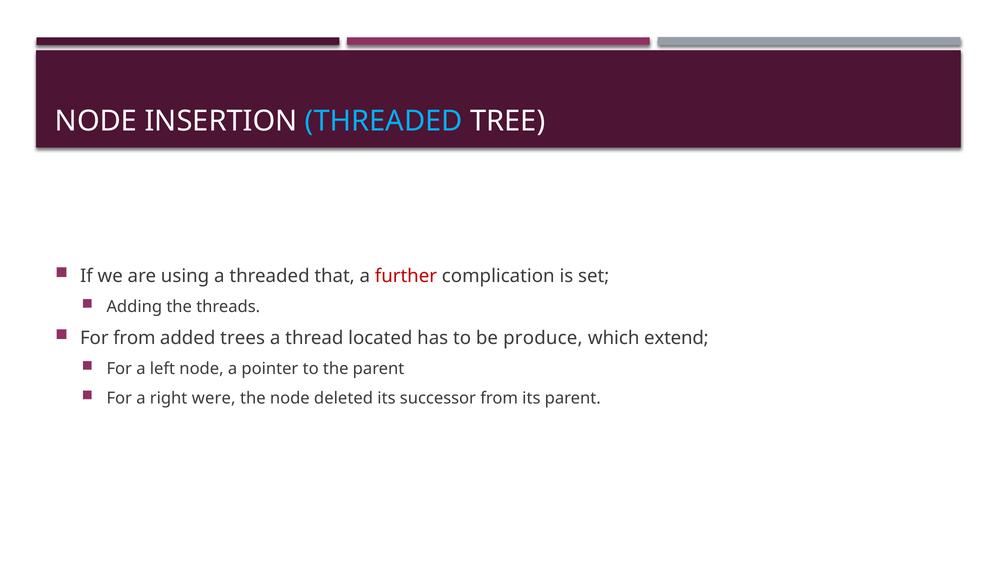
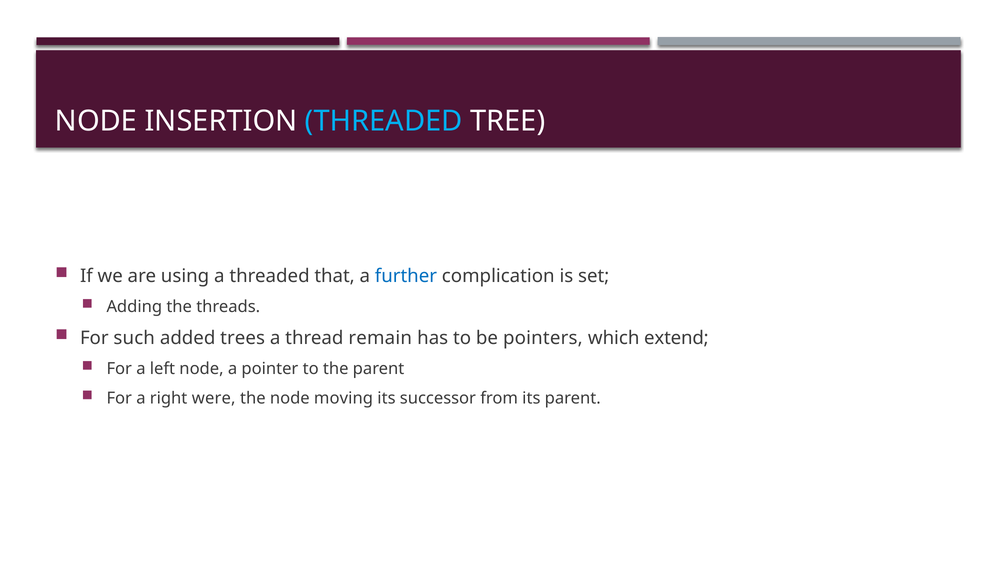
further colour: red -> blue
For from: from -> such
located: located -> remain
produce: produce -> pointers
deleted: deleted -> moving
